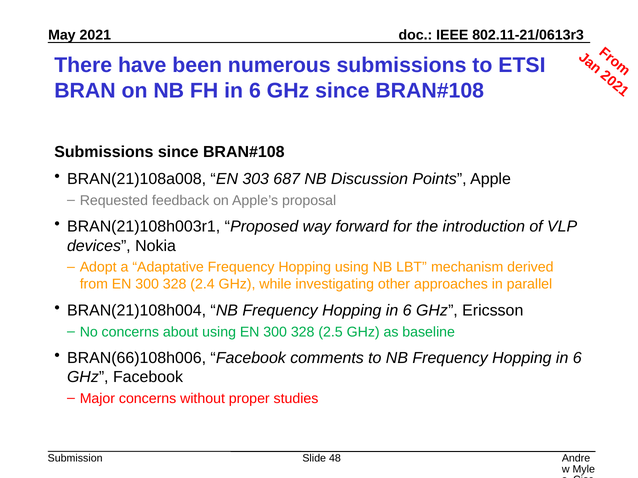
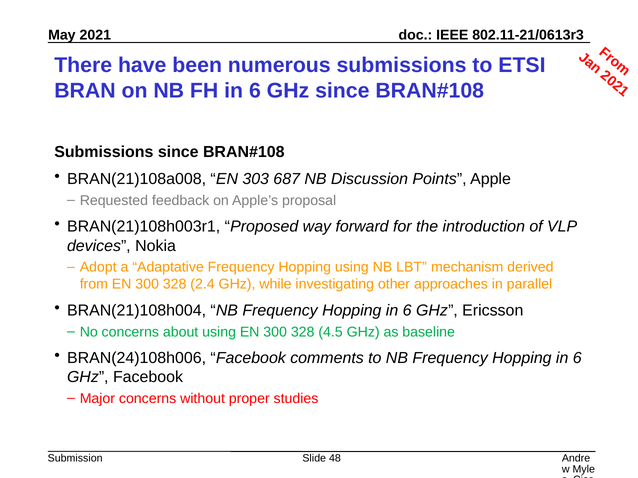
2.5: 2.5 -> 4.5
BRAN(66)108h006: BRAN(66)108h006 -> BRAN(24)108h006
